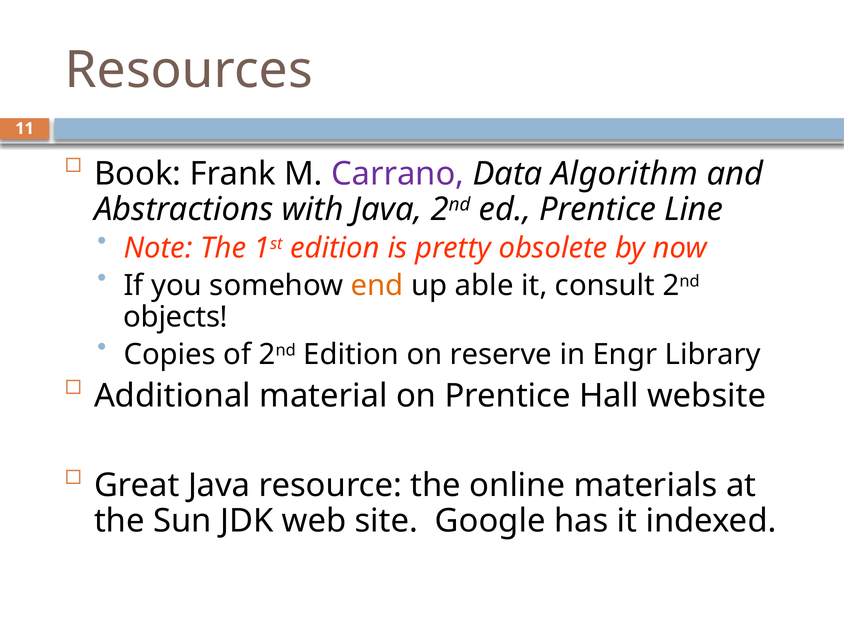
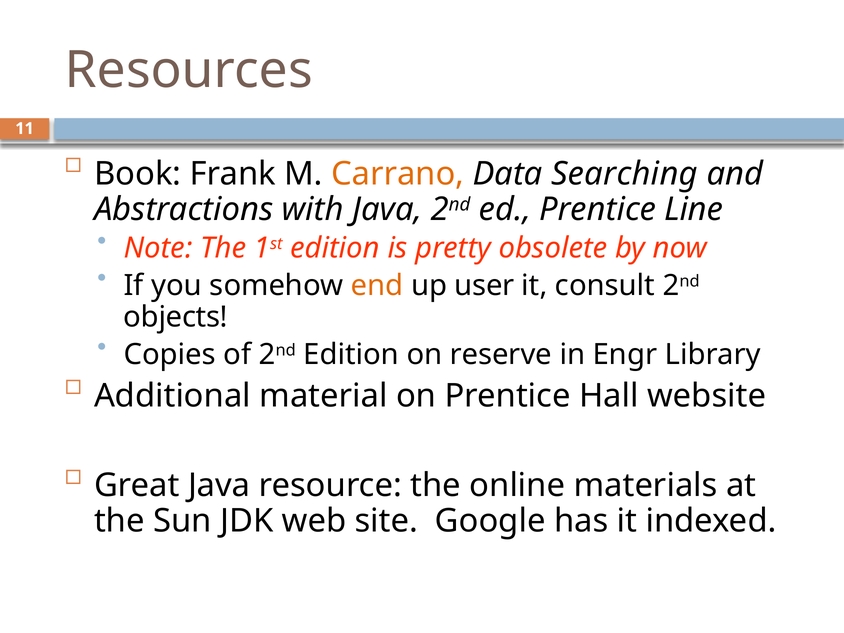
Carrano colour: purple -> orange
Algorithm: Algorithm -> Searching
able: able -> user
